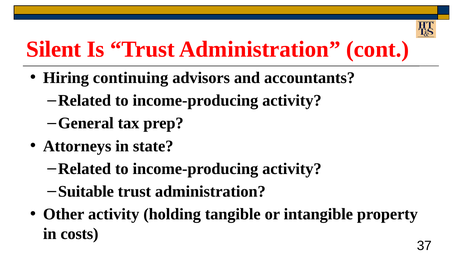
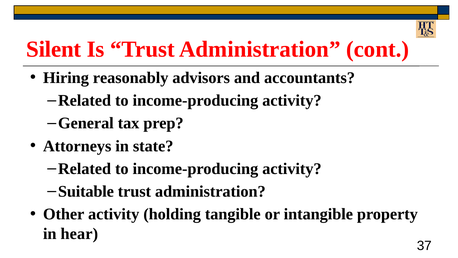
continuing: continuing -> reasonably
costs: costs -> hear
